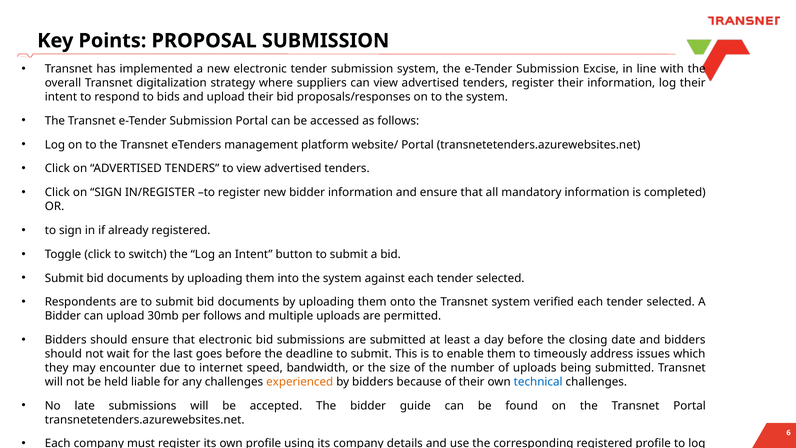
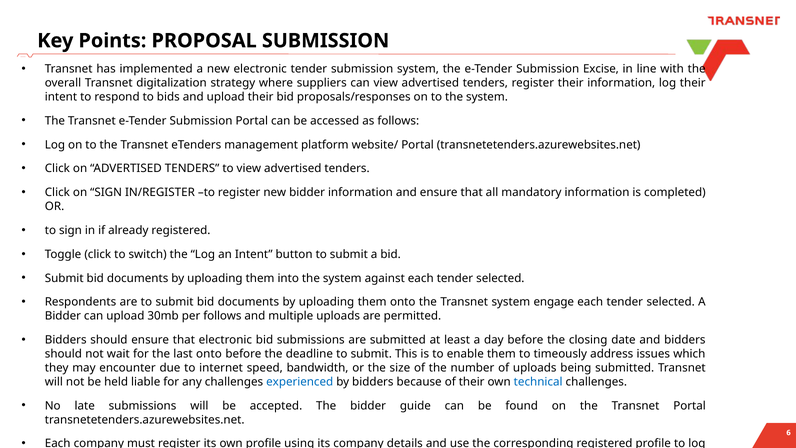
verified: verified -> engage
last goes: goes -> onto
experienced colour: orange -> blue
